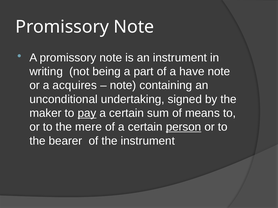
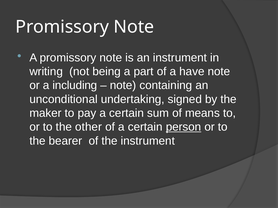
acquires: acquires -> including
pay underline: present -> none
mere: mere -> other
